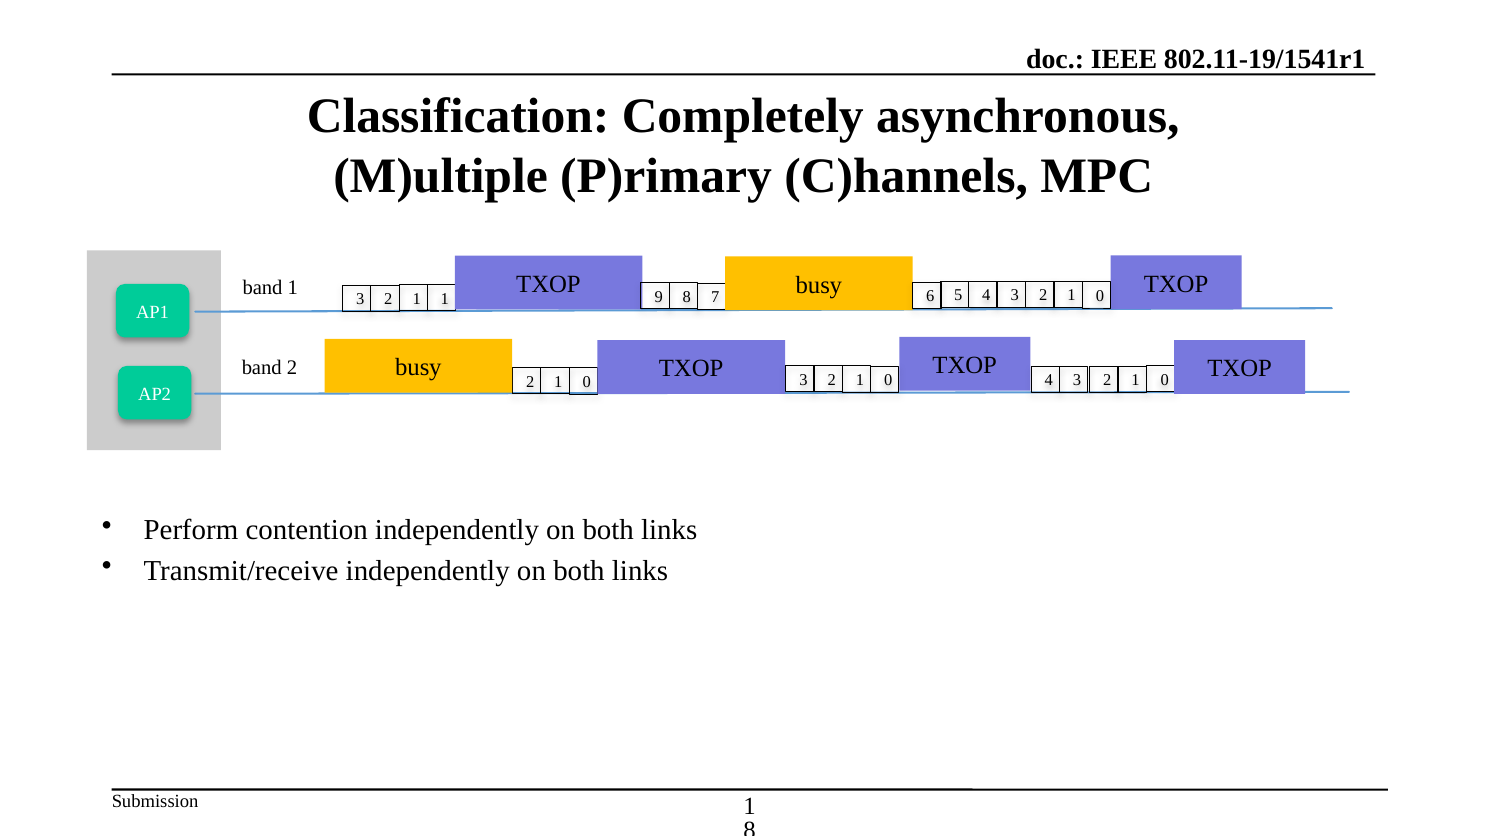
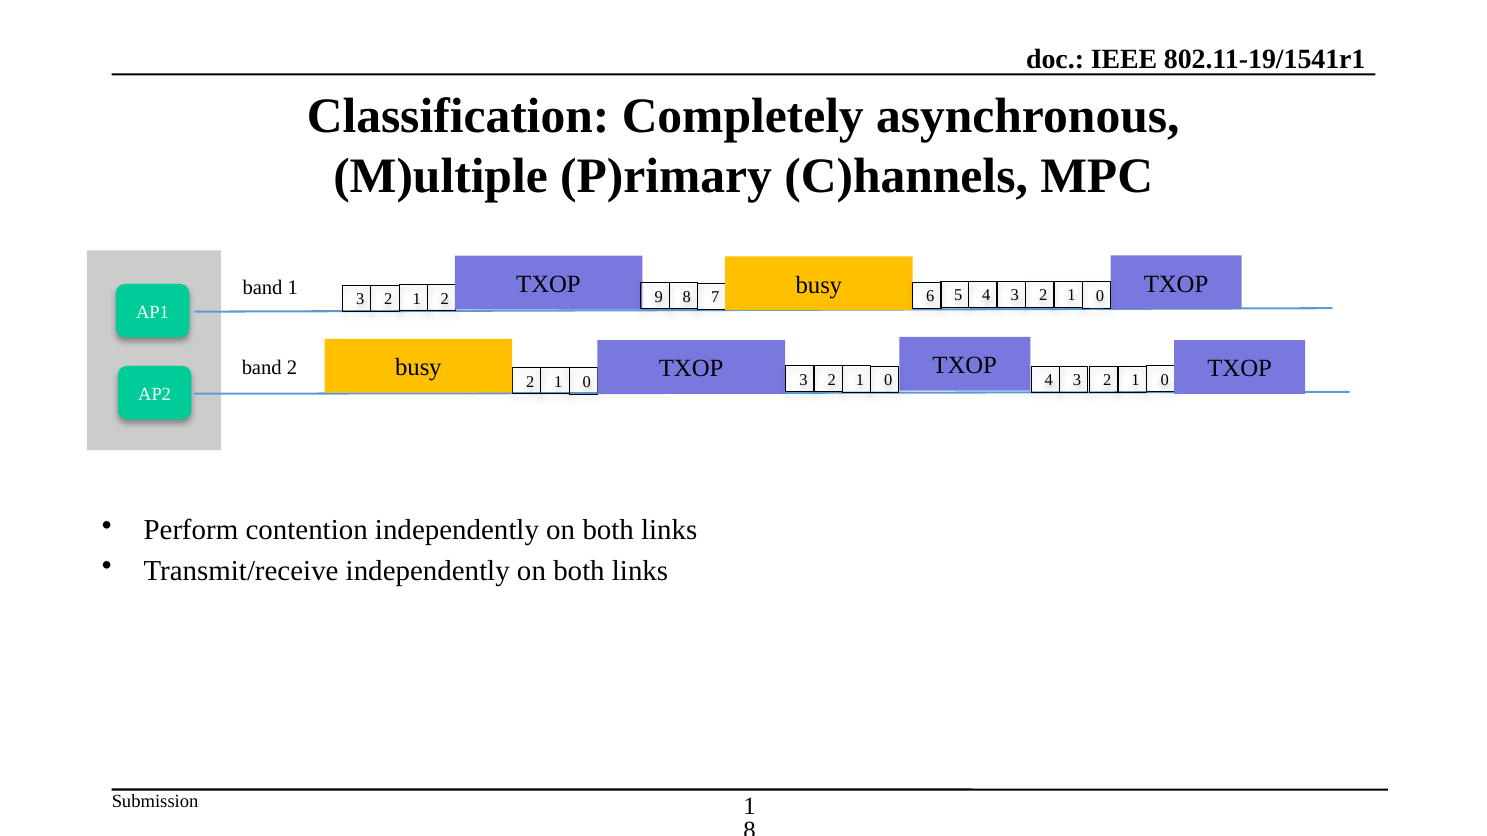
1 1: 1 -> 2
